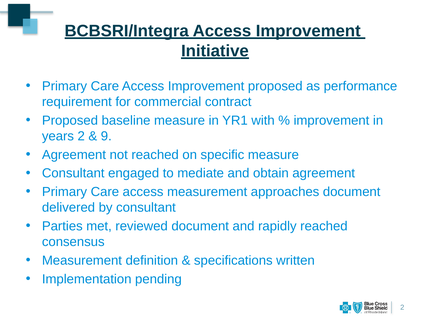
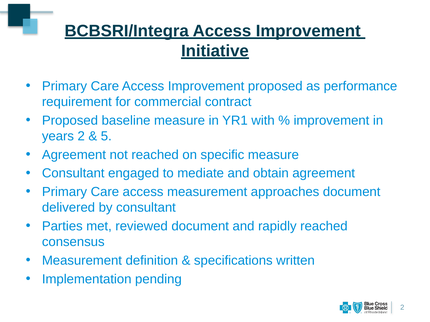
9: 9 -> 5
